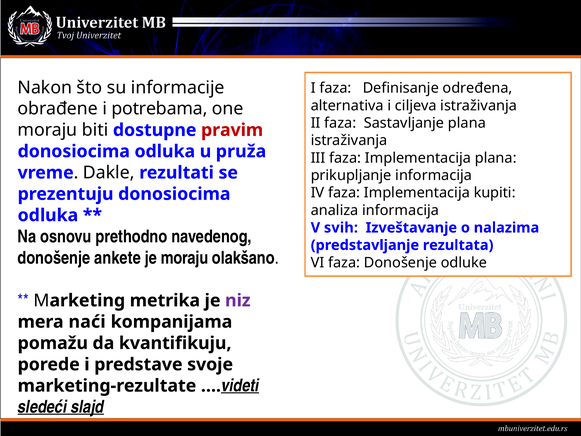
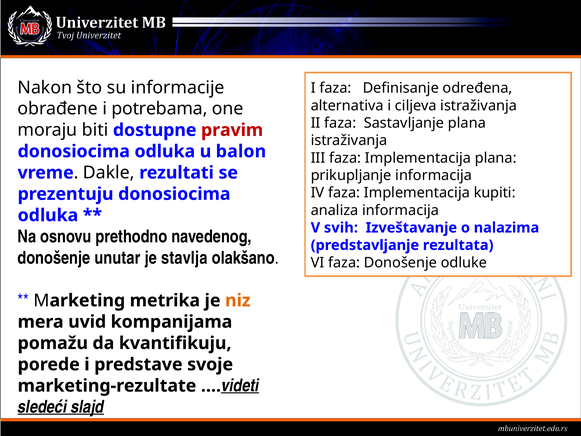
pruža: pruža -> balon
ankete: ankete -> unutar
je moraju: moraju -> stavlja
niz colour: purple -> orange
naći: naći -> uvid
